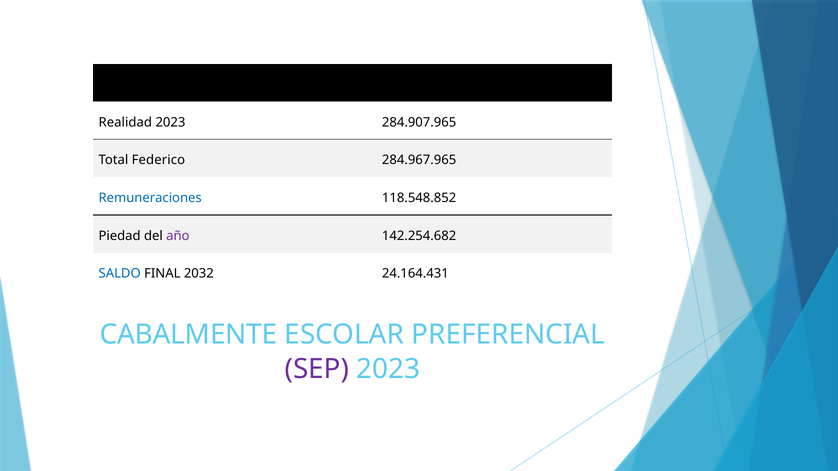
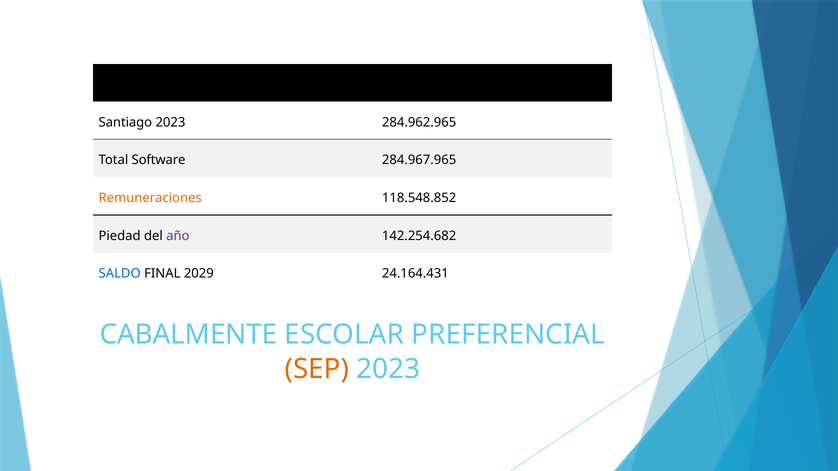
Realidad: Realidad -> Santiago
284.907.965: 284.907.965 -> 284.962.965
Federico: Federico -> Software
Remuneraciones colour: blue -> orange
2032: 2032 -> 2029
SEP colour: purple -> orange
